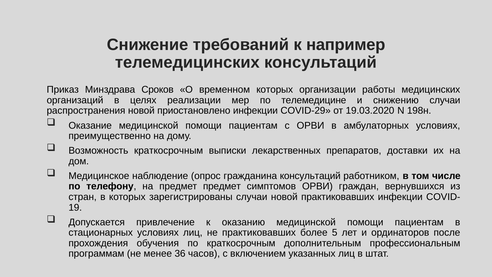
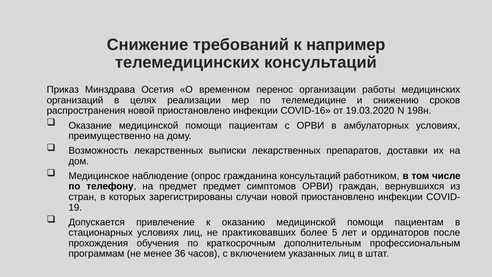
Сроков: Сроков -> Осетия
временном которых: которых -> перенос
снижению случаи: случаи -> сроков
COVID-29: COVID-29 -> COVID-16
Возможность краткосрочным: краткосрочным -> лекарственных
случаи новой практиковавших: практиковавших -> приостановлено
